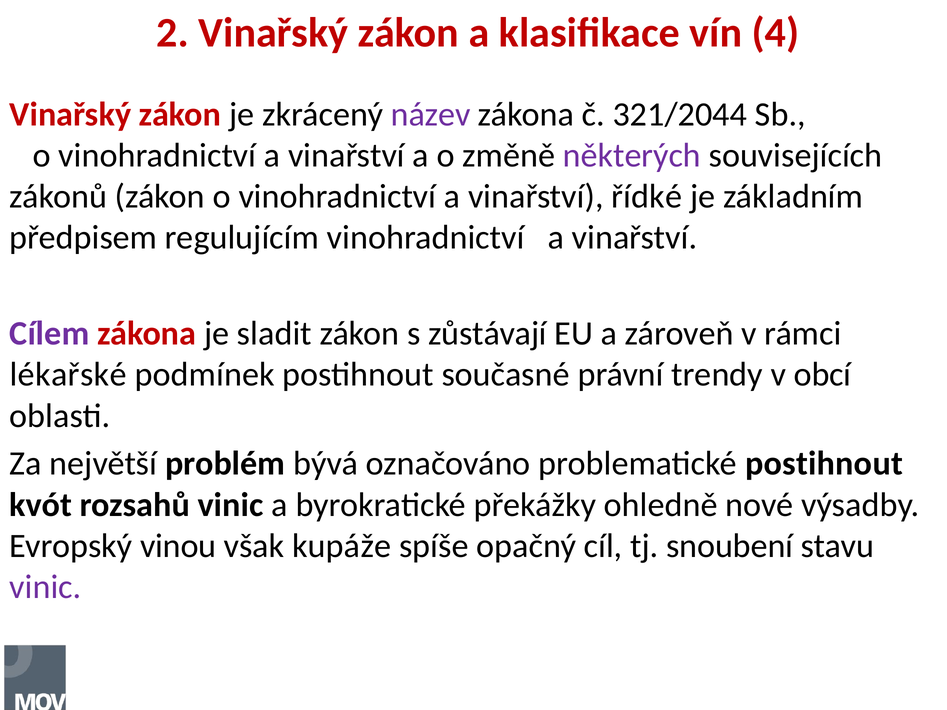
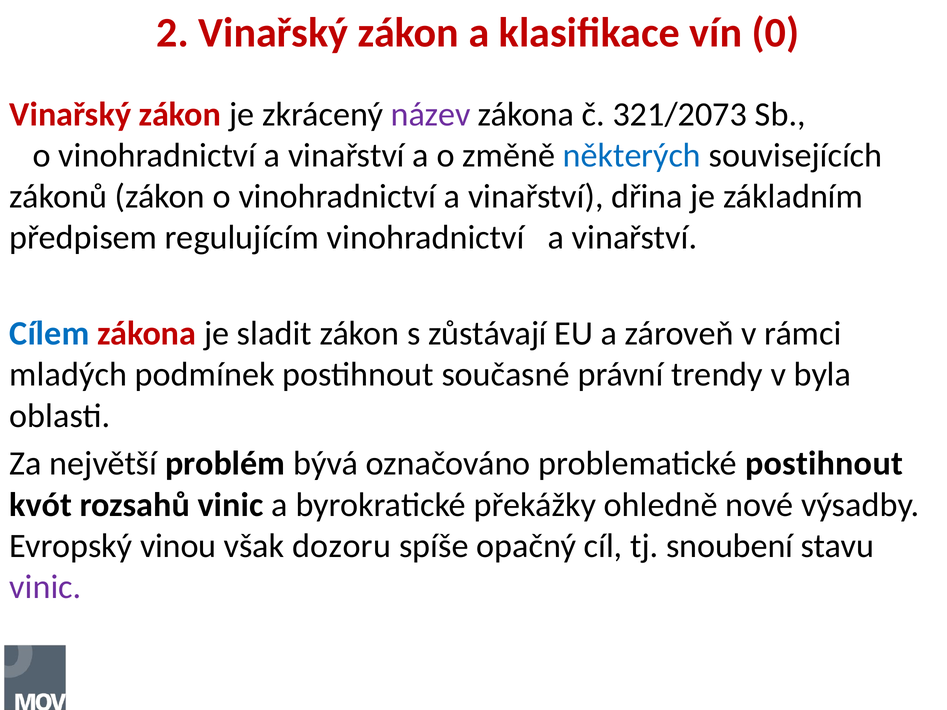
4: 4 -> 0
321/2044: 321/2044 -> 321/2073
některých colour: purple -> blue
řídké: řídké -> dřina
Cílem colour: purple -> blue
lékařské: lékařské -> mladých
obcí: obcí -> byla
kupáže: kupáže -> dozoru
